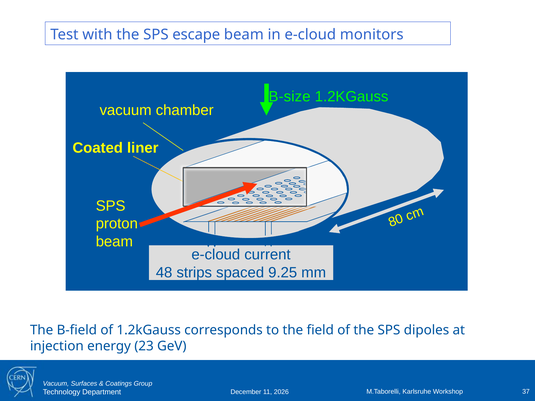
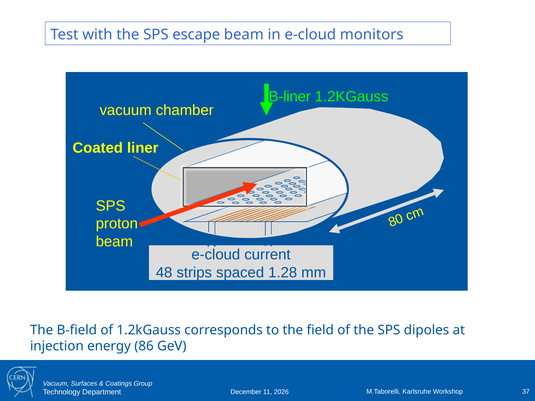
B-size: B-size -> B-liner
9.25: 9.25 -> 1.28
23: 23 -> 86
